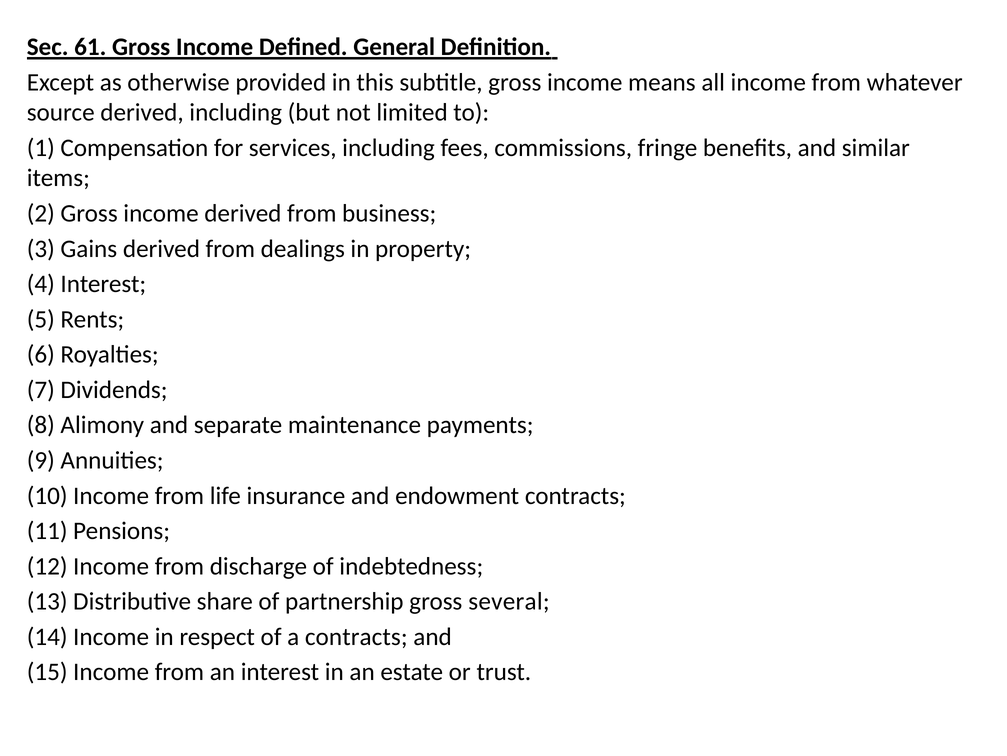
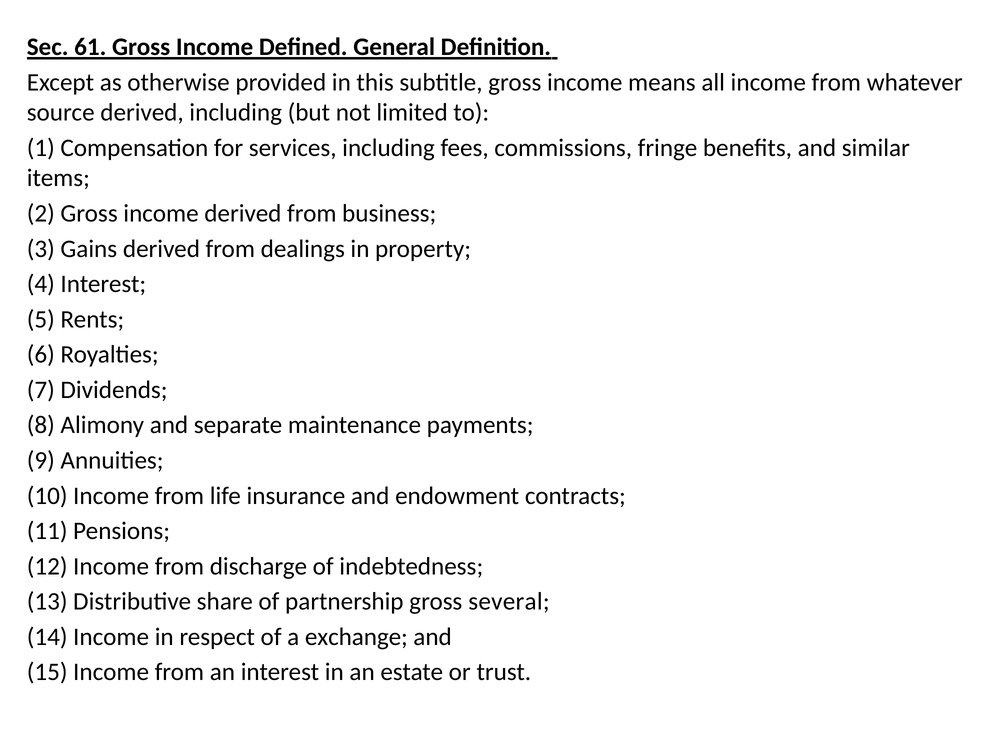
a contracts: contracts -> exchange
